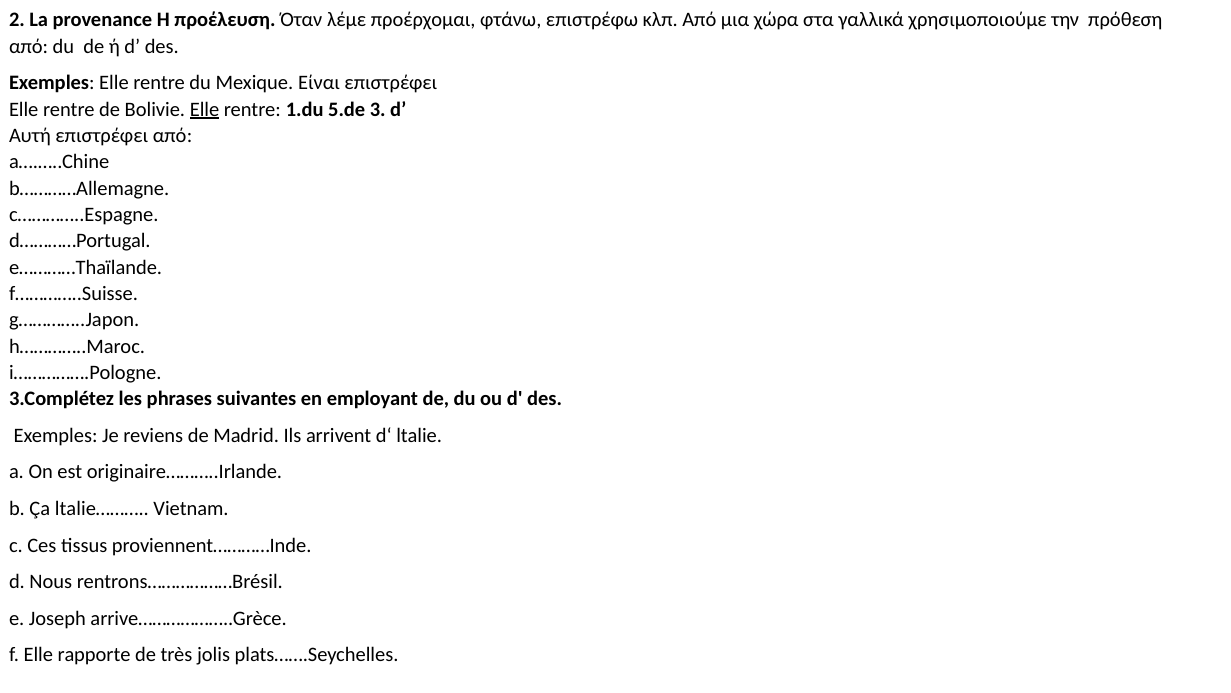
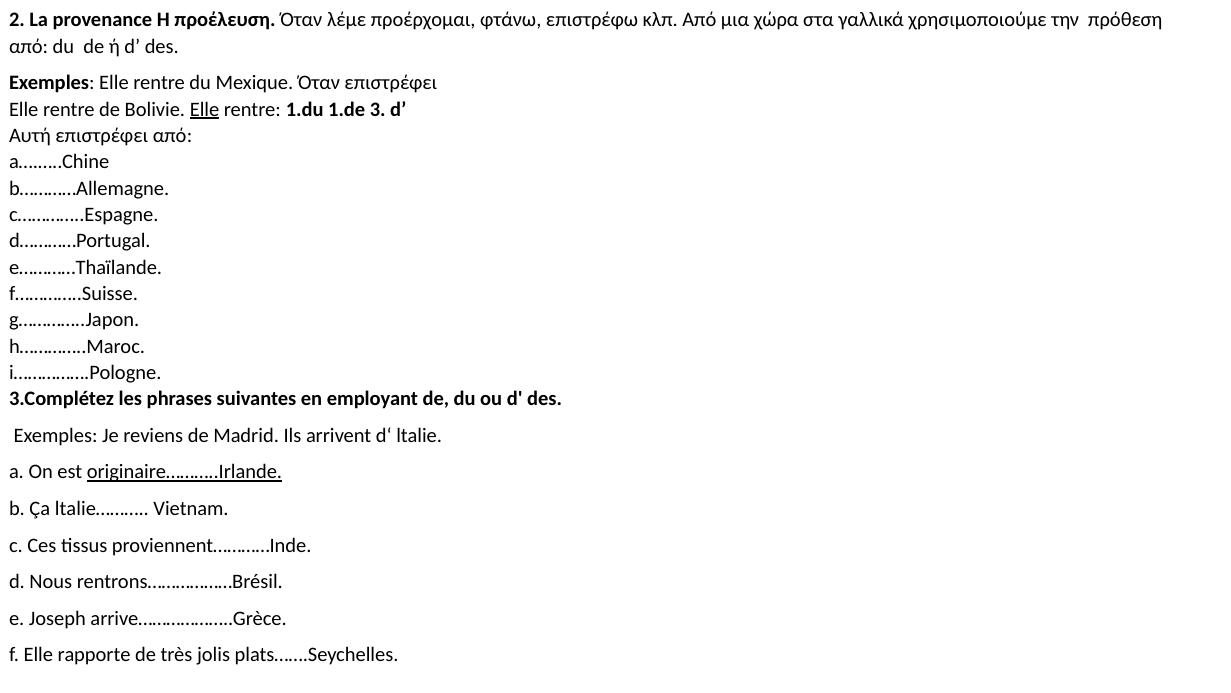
Mexique Είναι: Είναι -> Όταν
5.de: 5.de -> 1.de
originaire………..Irlande underline: none -> present
